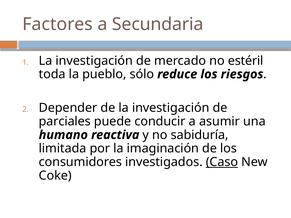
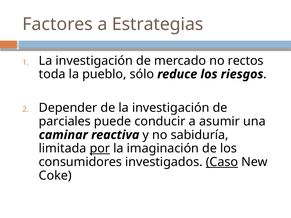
Secundaria: Secundaria -> Estrategias
estéril: estéril -> rectos
humano: humano -> caminar
por underline: none -> present
